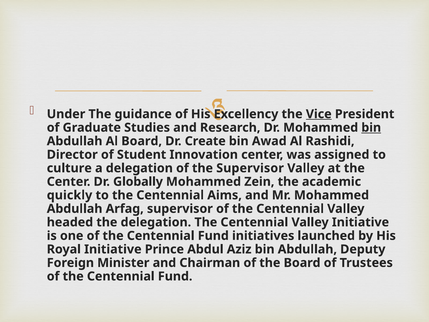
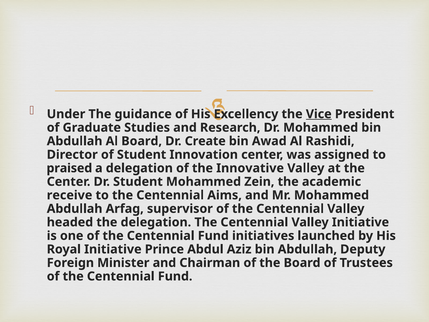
bin at (371, 127) underline: present -> none
culture: culture -> praised
the Supervisor: Supervisor -> Innovative
Dr Globally: Globally -> Student
quickly: quickly -> receive
